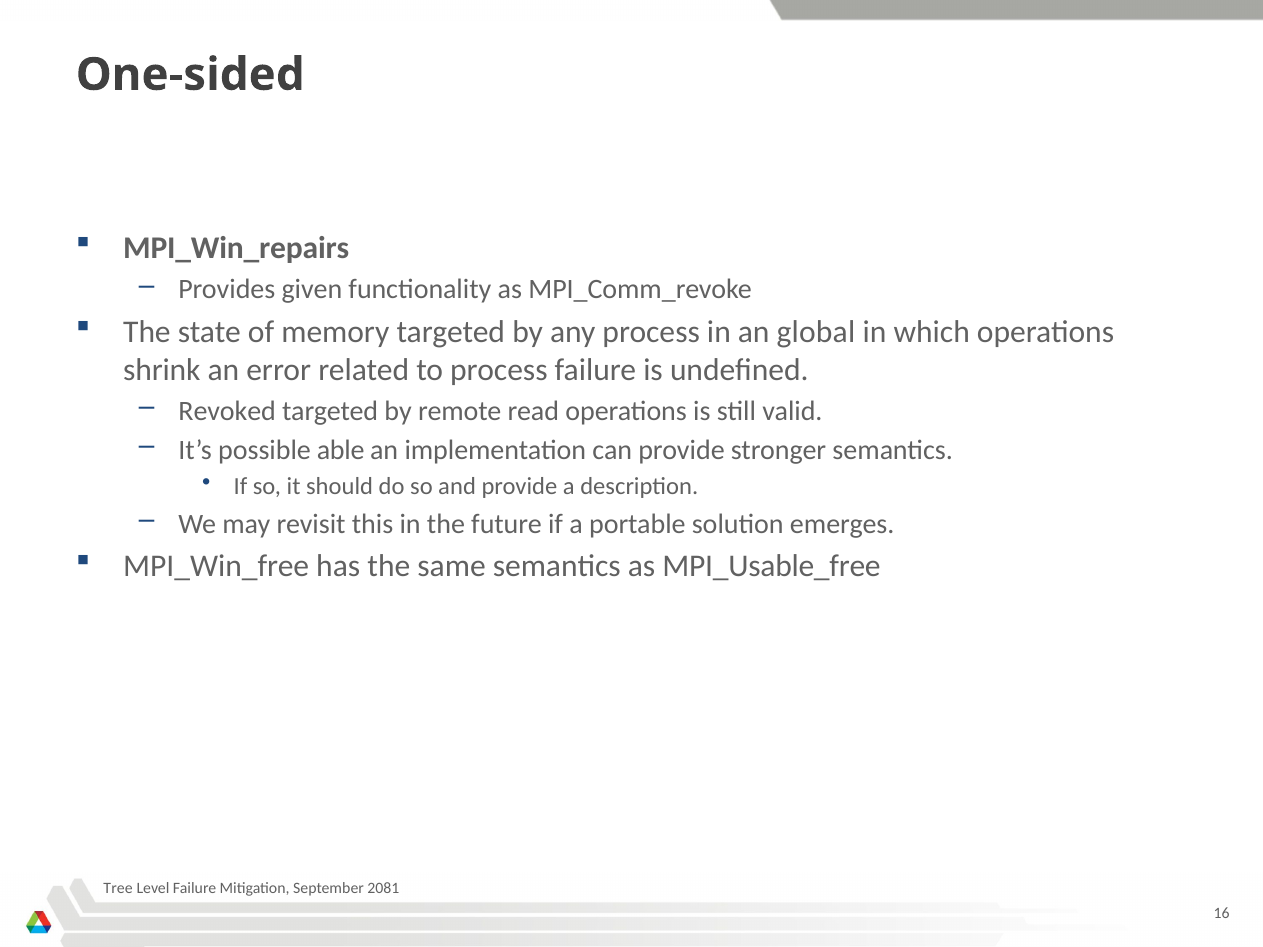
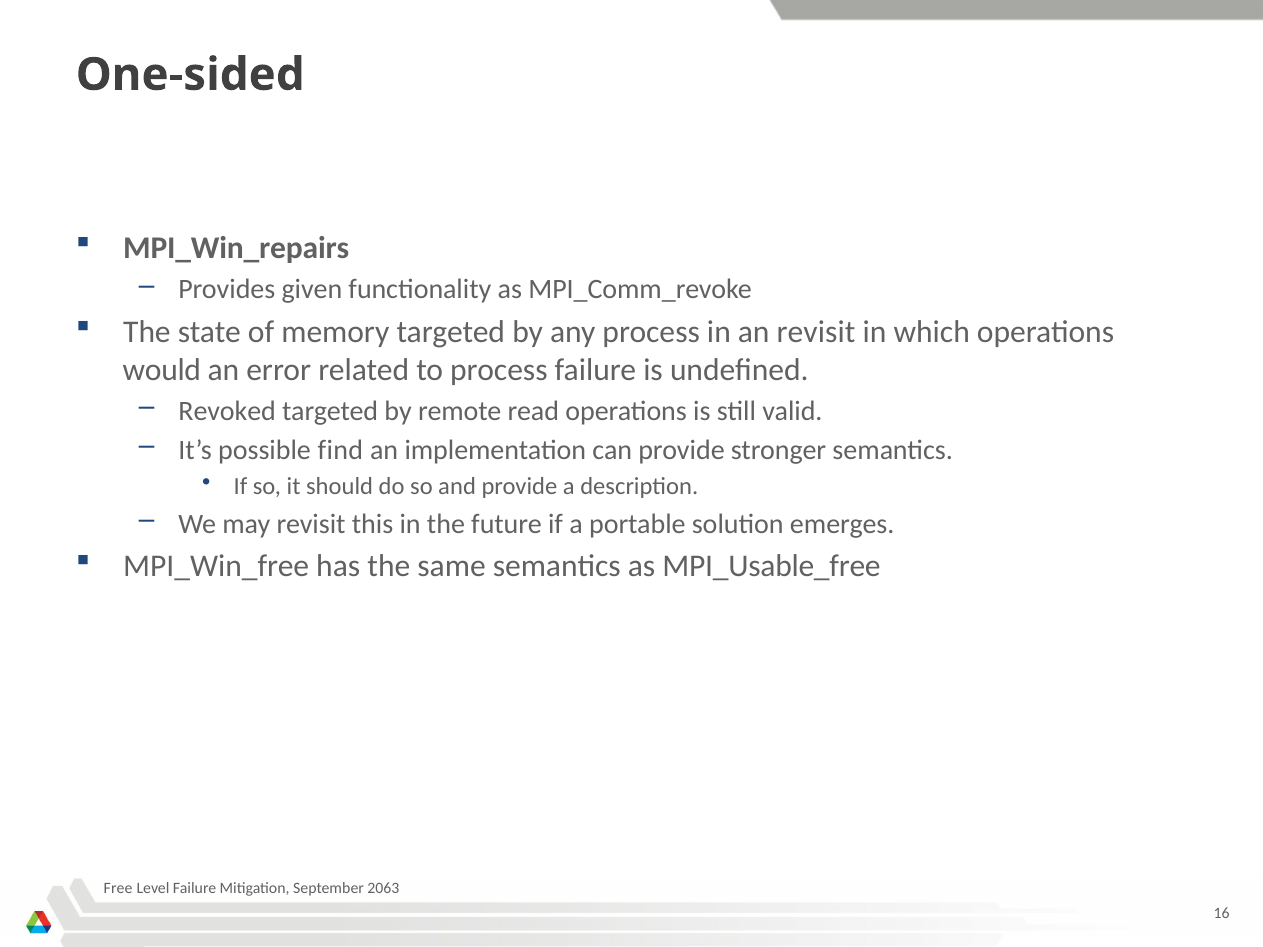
an global: global -> revisit
shrink: shrink -> would
able: able -> find
Tree: Tree -> Free
2081: 2081 -> 2063
